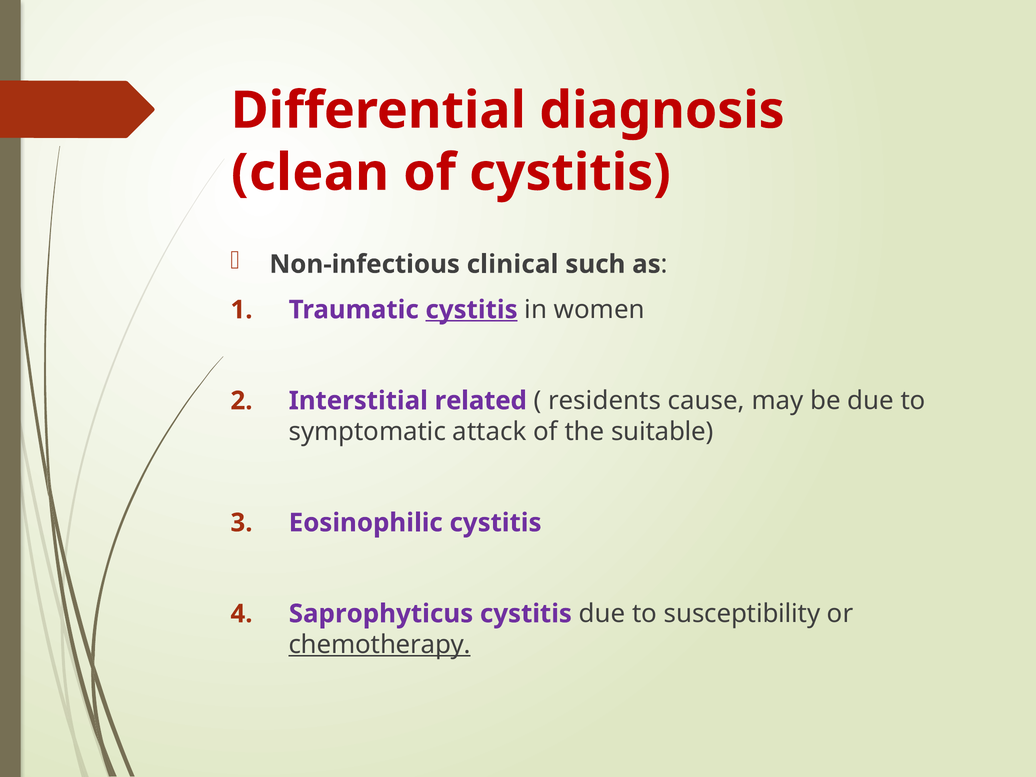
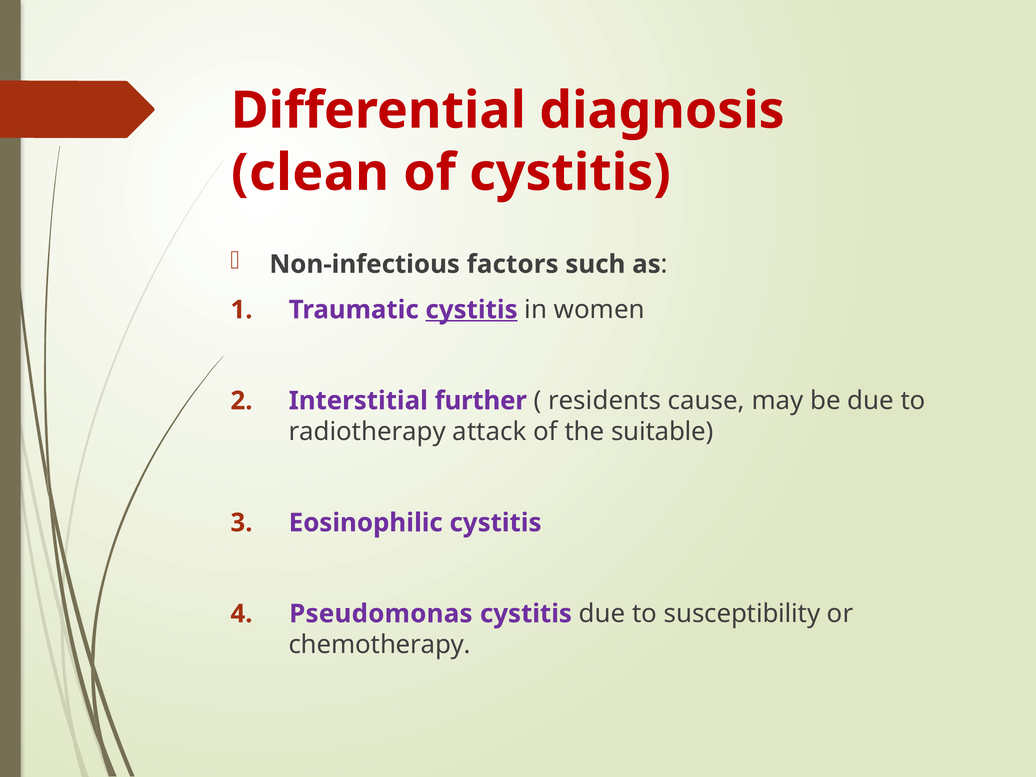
clinical: clinical -> factors
related: related -> further
symptomatic: symptomatic -> radiotherapy
Saprophyticus: Saprophyticus -> Pseudomonas
chemotherapy underline: present -> none
